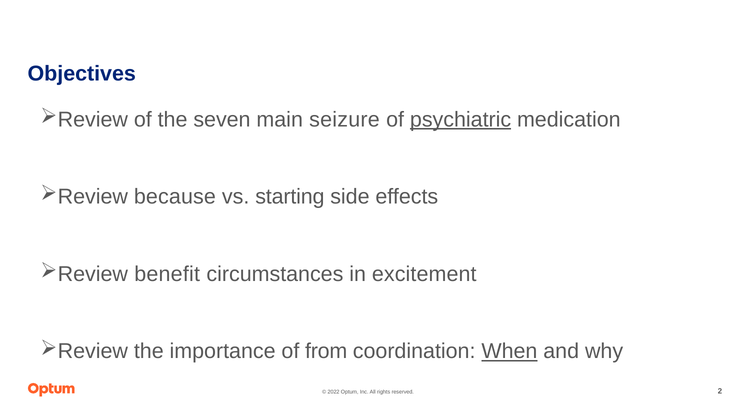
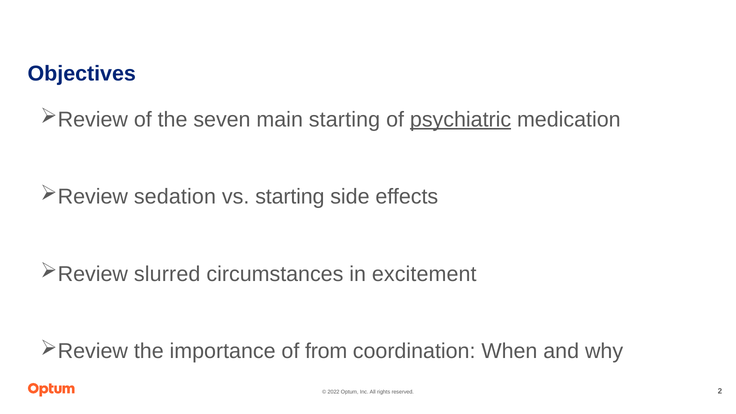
main seizure: seizure -> starting
because: because -> sedation
benefit: benefit -> slurred
When underline: present -> none
